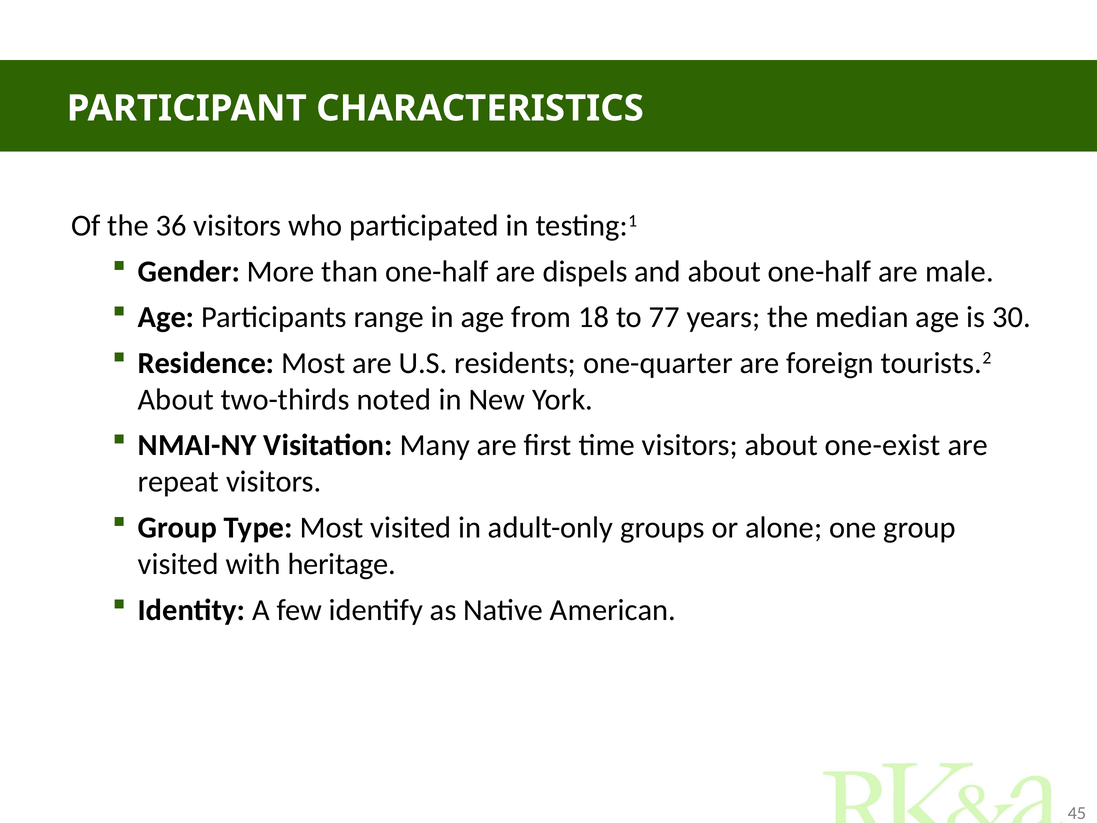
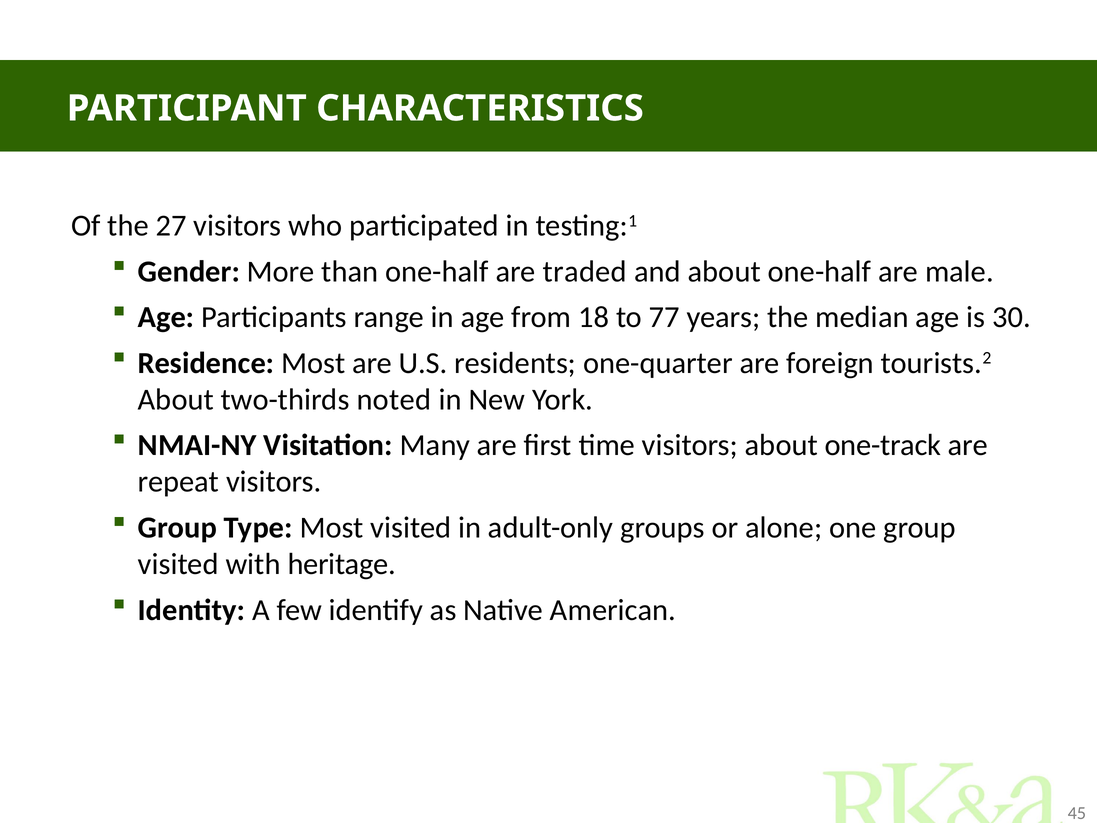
36: 36 -> 27
dispels: dispels -> traded
one-exist: one-exist -> one-track
